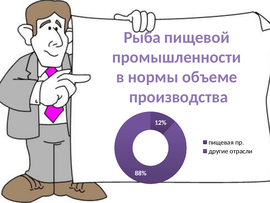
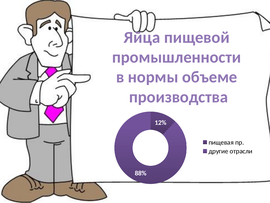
Рыба: Рыба -> Яйца
